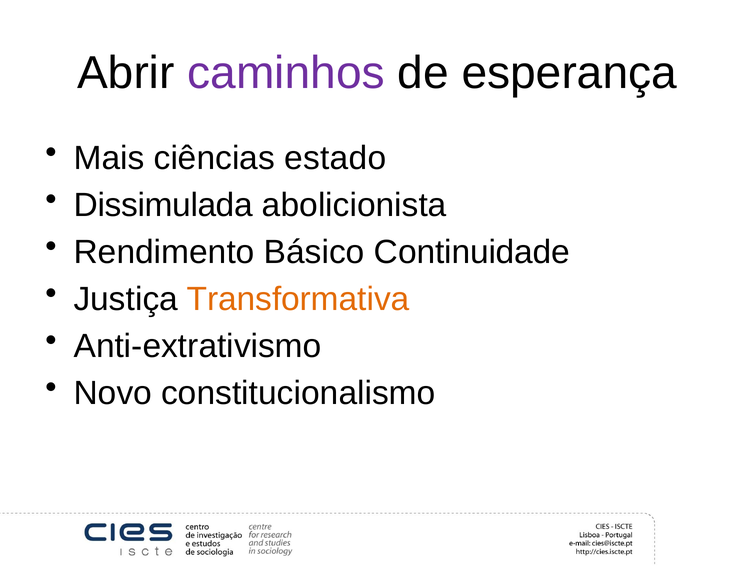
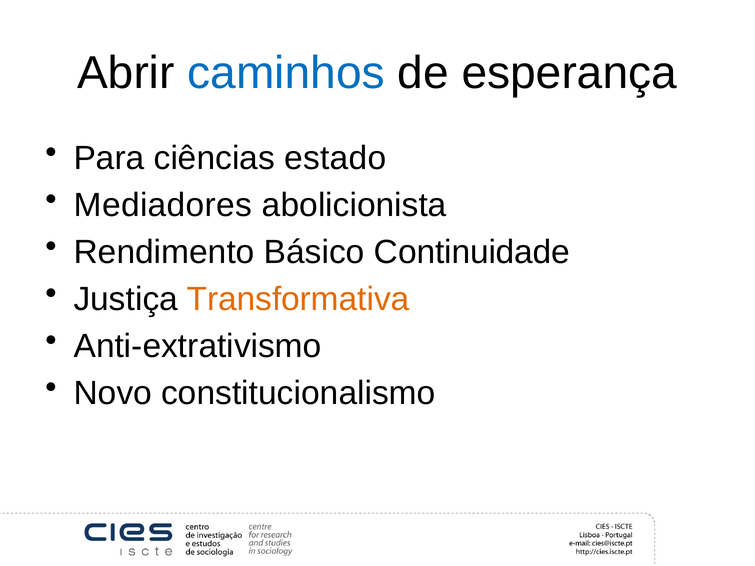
caminhos colour: purple -> blue
Mais: Mais -> Para
Dissimulada: Dissimulada -> Mediadores
